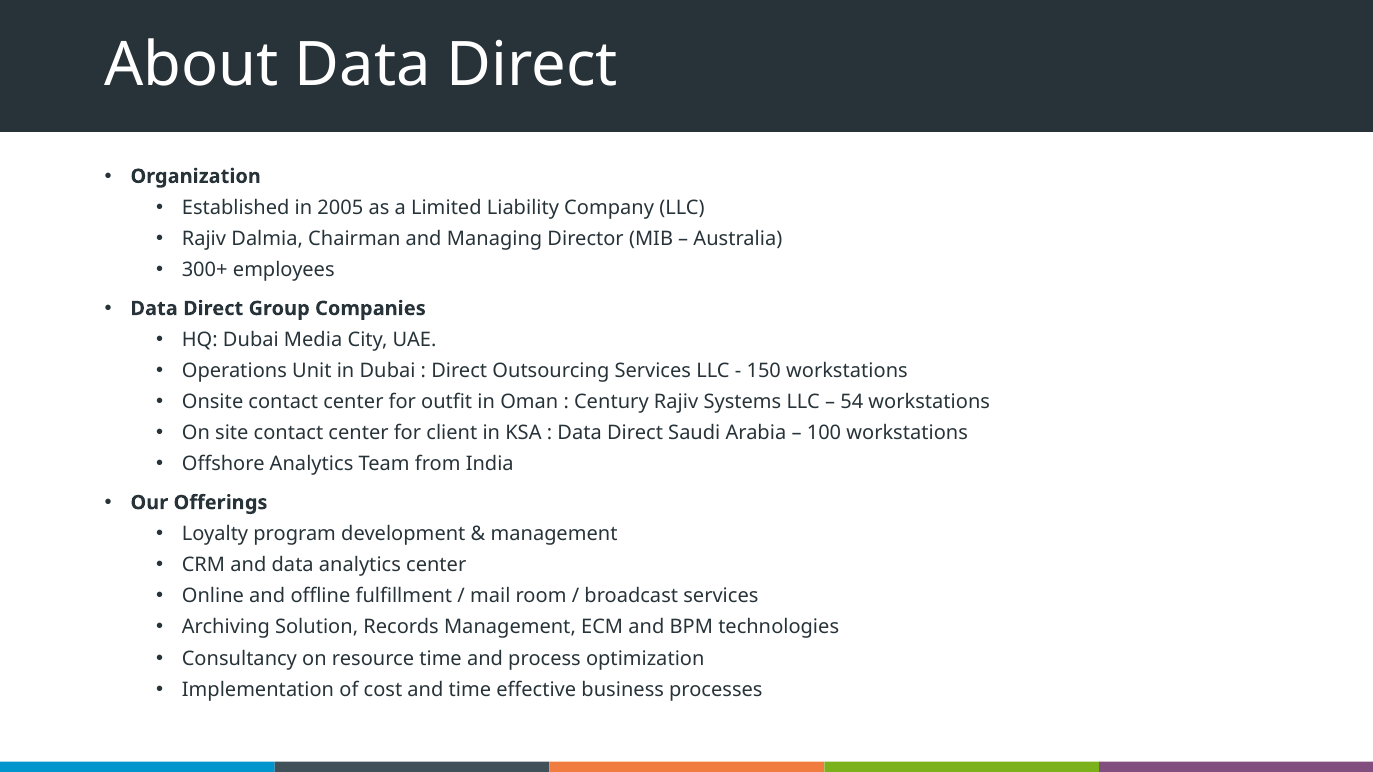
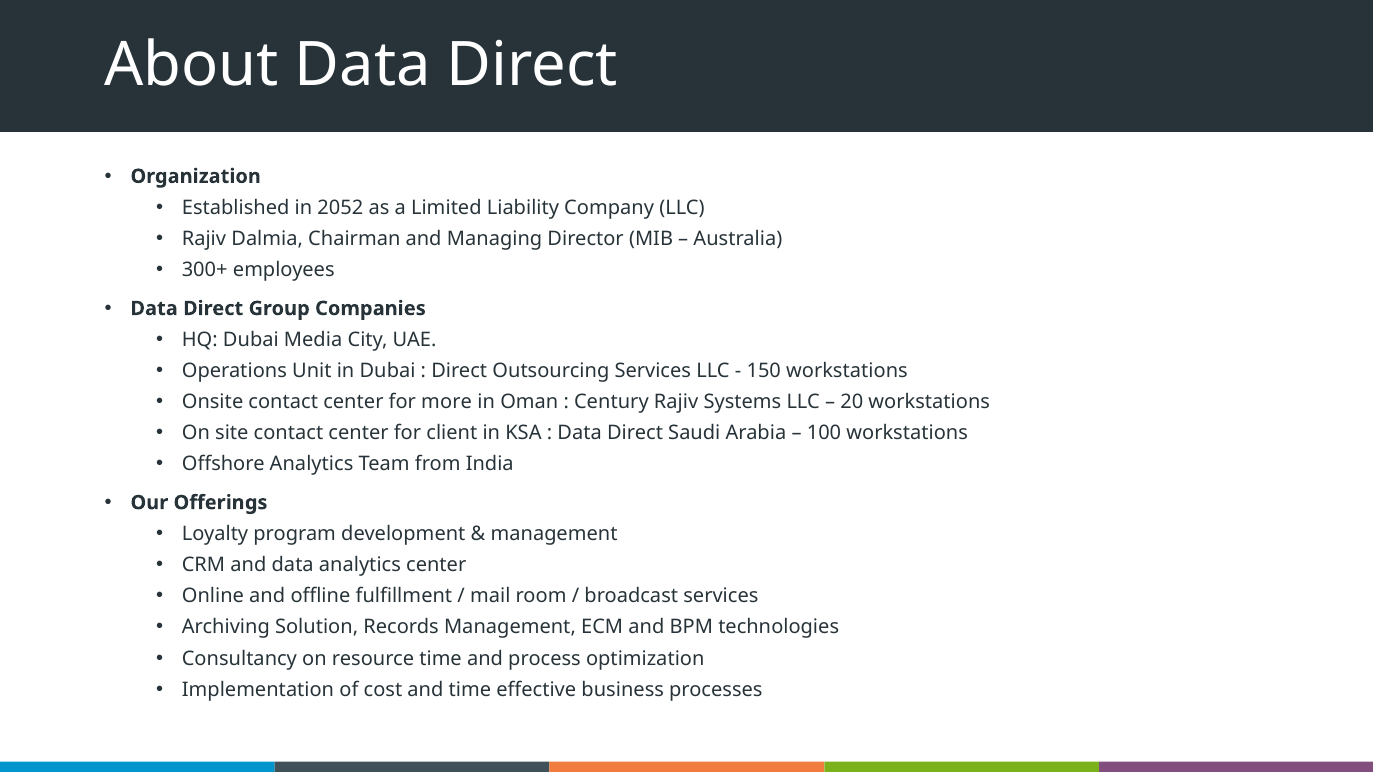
2005: 2005 -> 2052
outfit: outfit -> more
54: 54 -> 20
